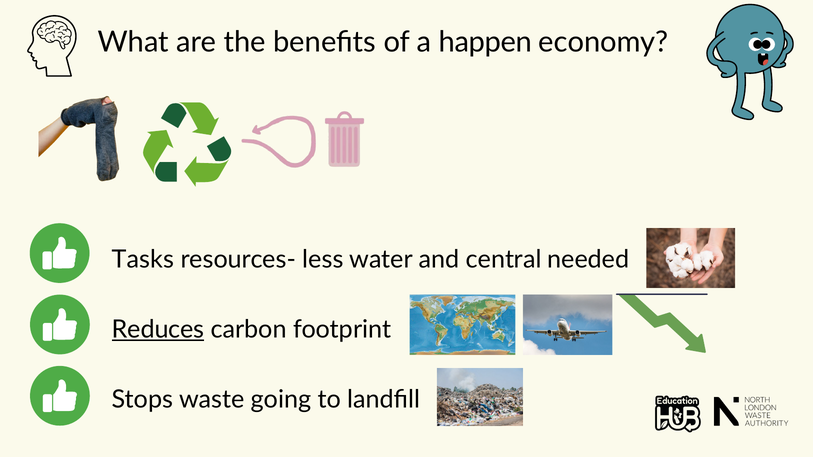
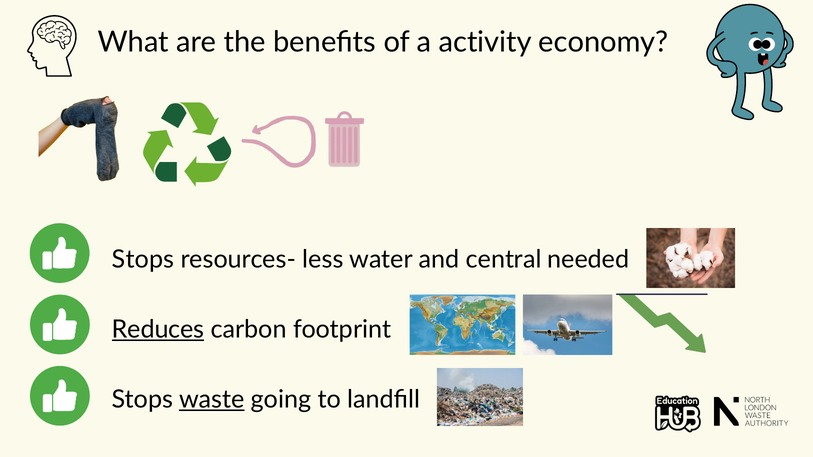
happen: happen -> activity
Tasks at (143, 260): Tasks -> Stops
waste underline: none -> present
